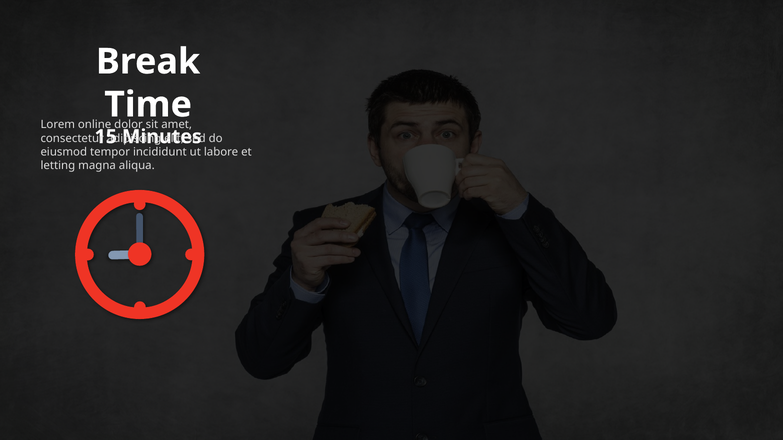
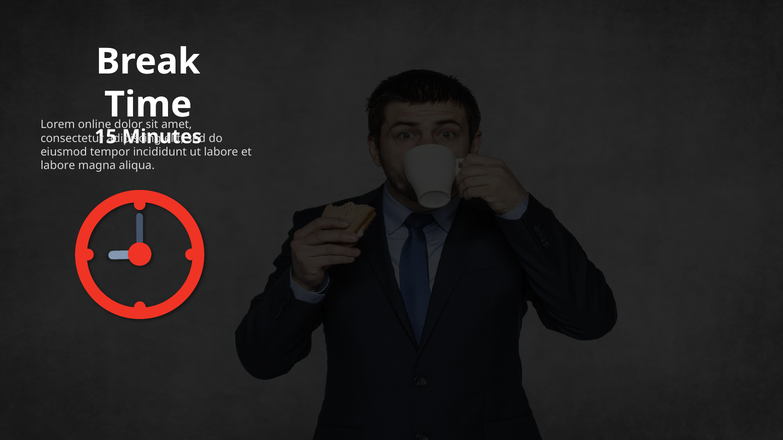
letting at (58, 166): letting -> labore
